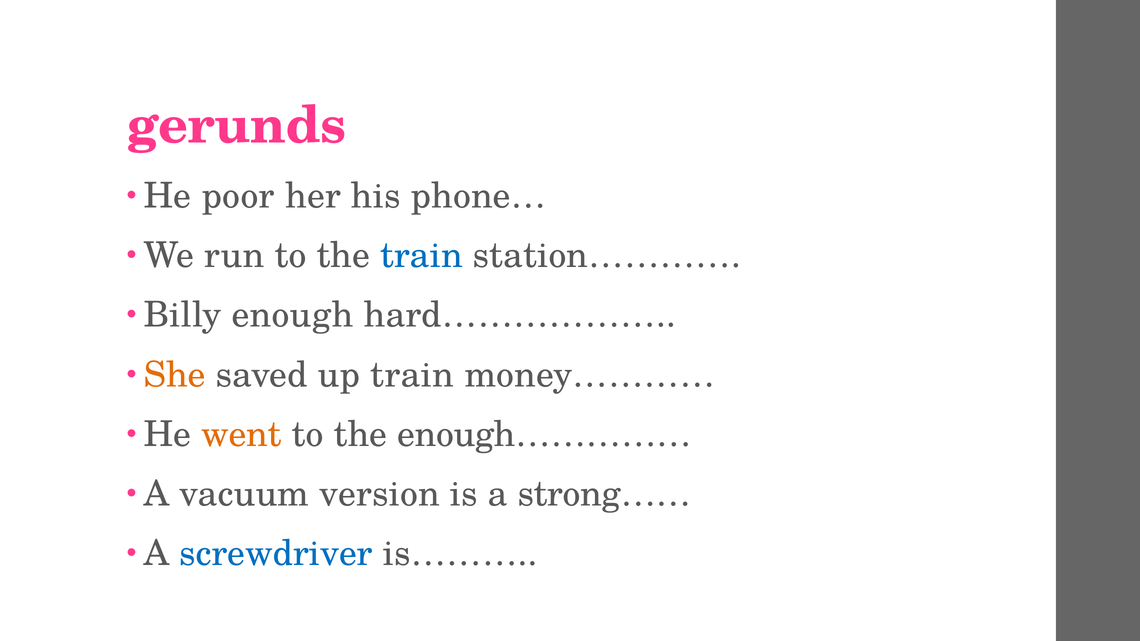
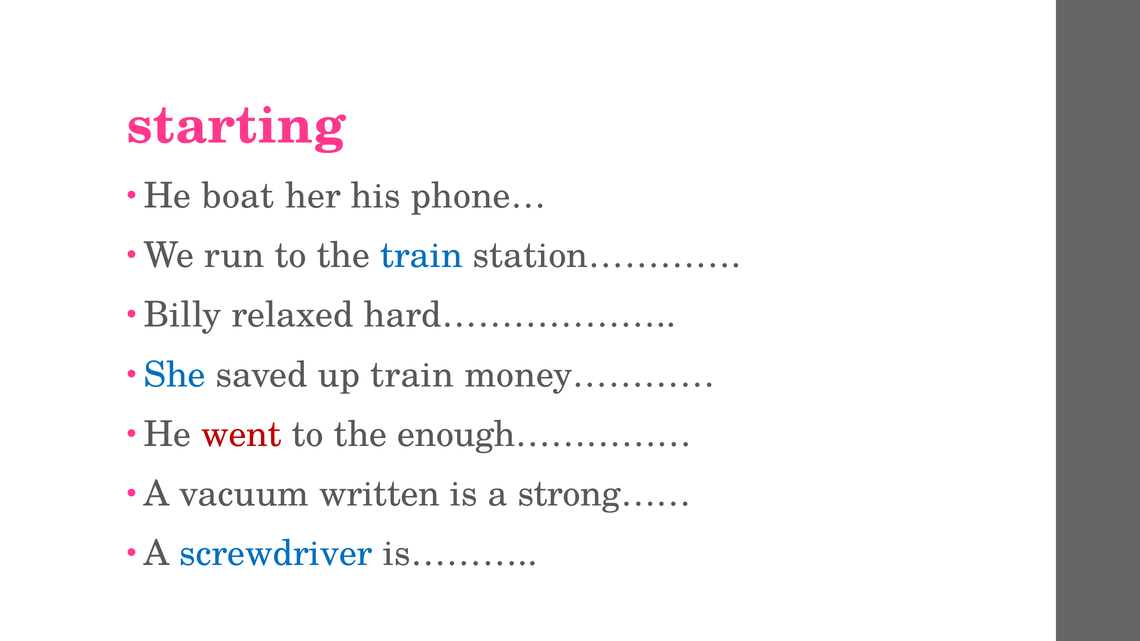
gerunds: gerunds -> starting
poor: poor -> boat
enough: enough -> relaxed
She colour: orange -> blue
went colour: orange -> red
version: version -> written
